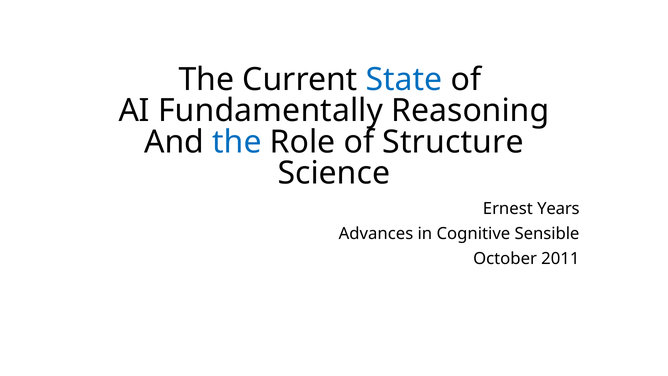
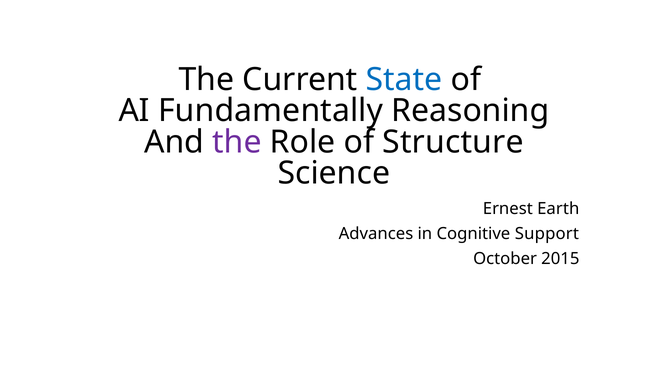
the at (237, 142) colour: blue -> purple
Years: Years -> Earth
Sensible: Sensible -> Support
2011: 2011 -> 2015
